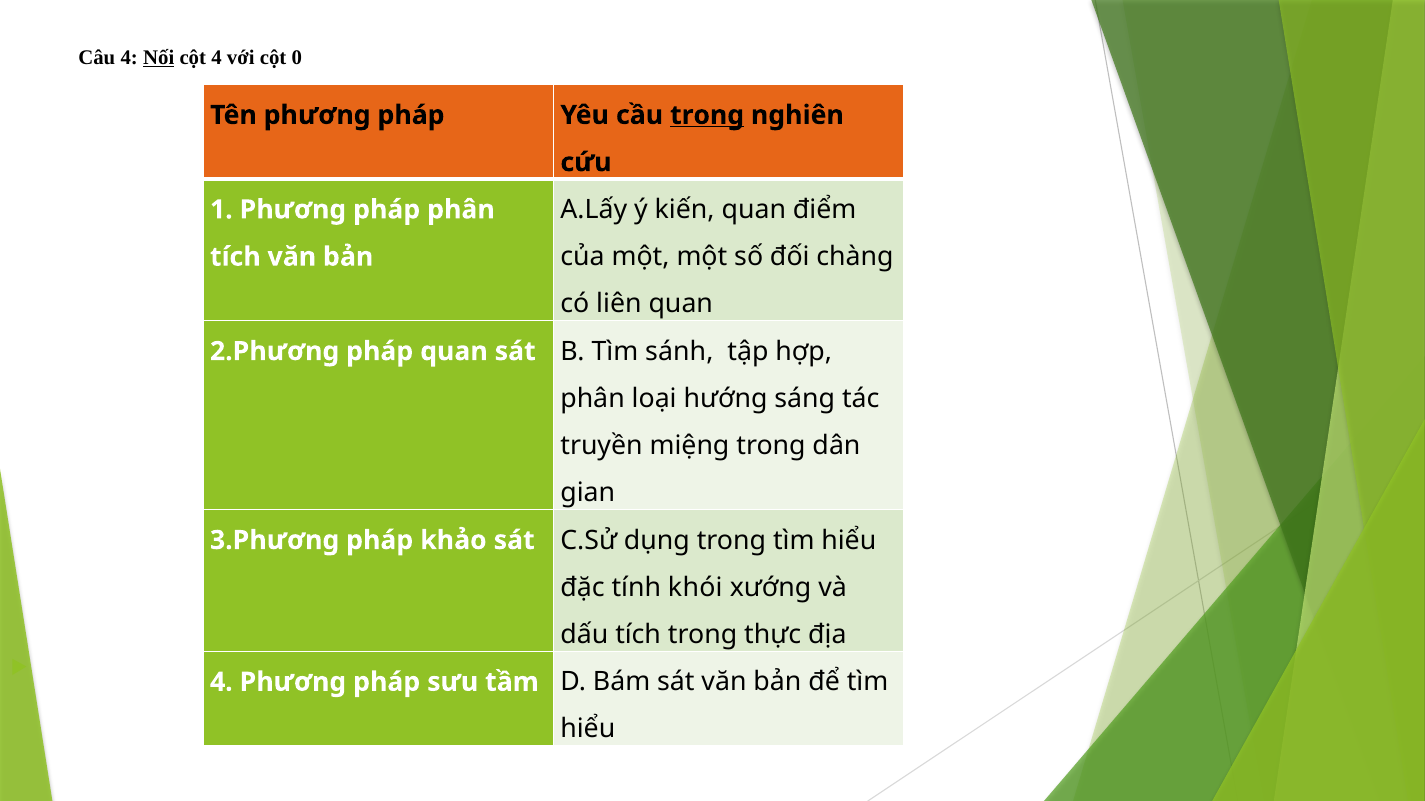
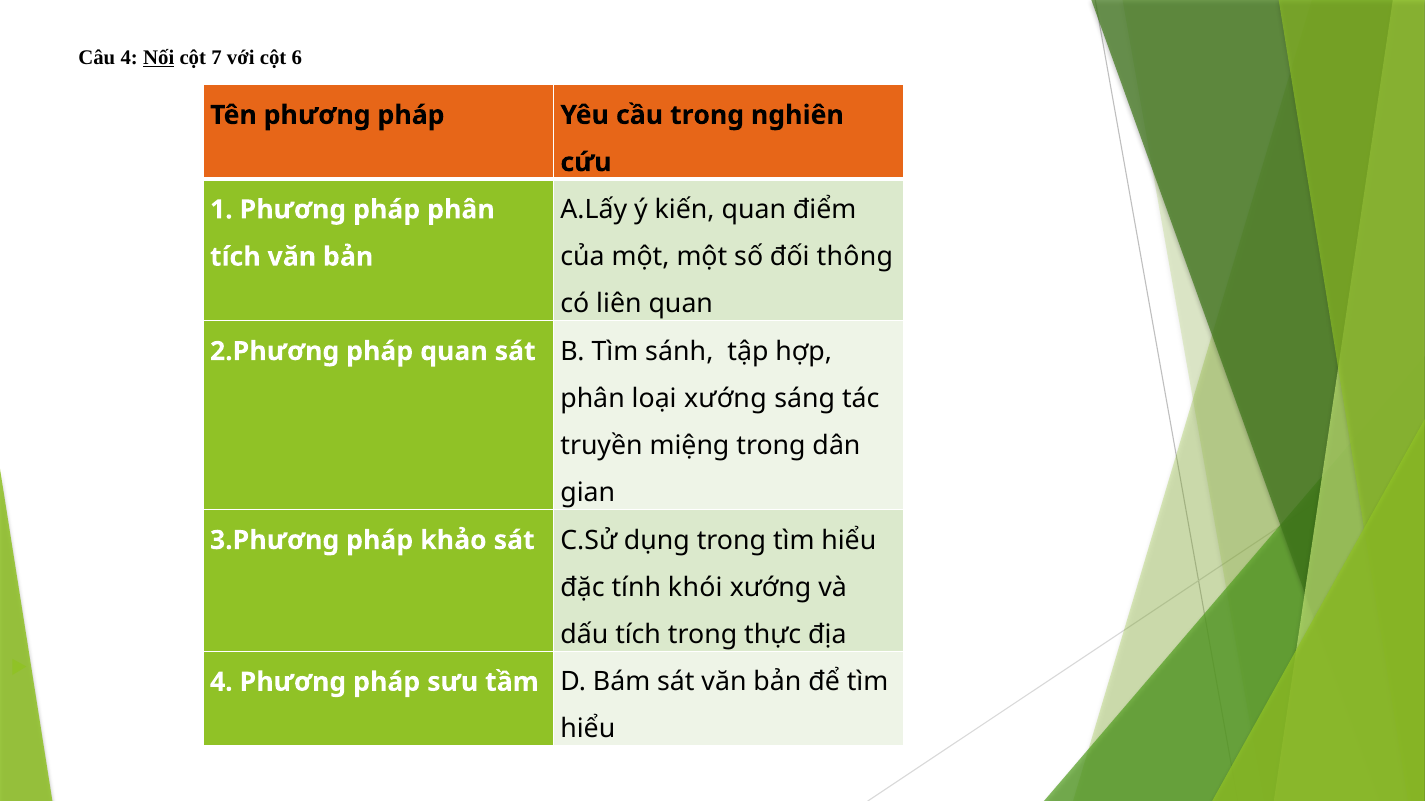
cột 4: 4 -> 7
0: 0 -> 6
trong at (707, 115) underline: present -> none
chàng: chàng -> thông
loại hướng: hướng -> xướng
